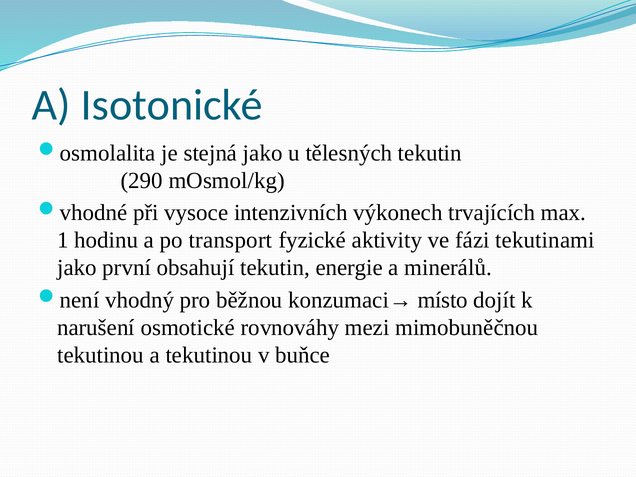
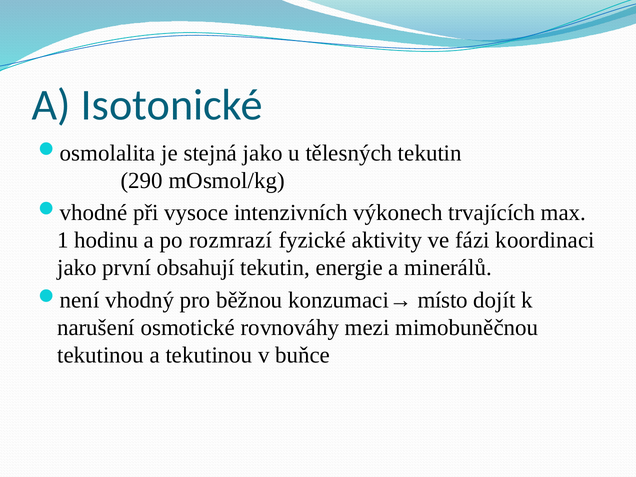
transport: transport -> rozmrazí
tekutinami: tekutinami -> koordinaci
